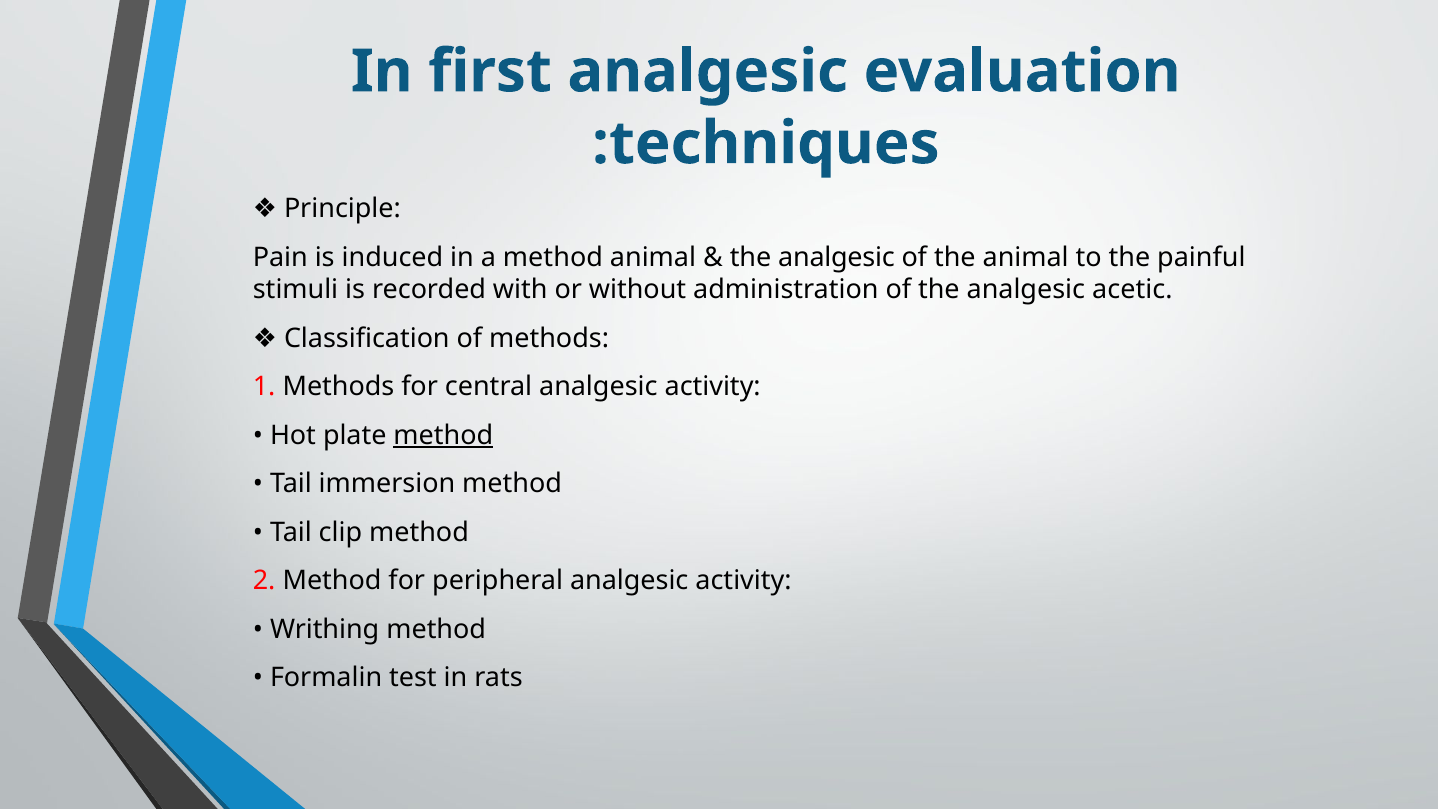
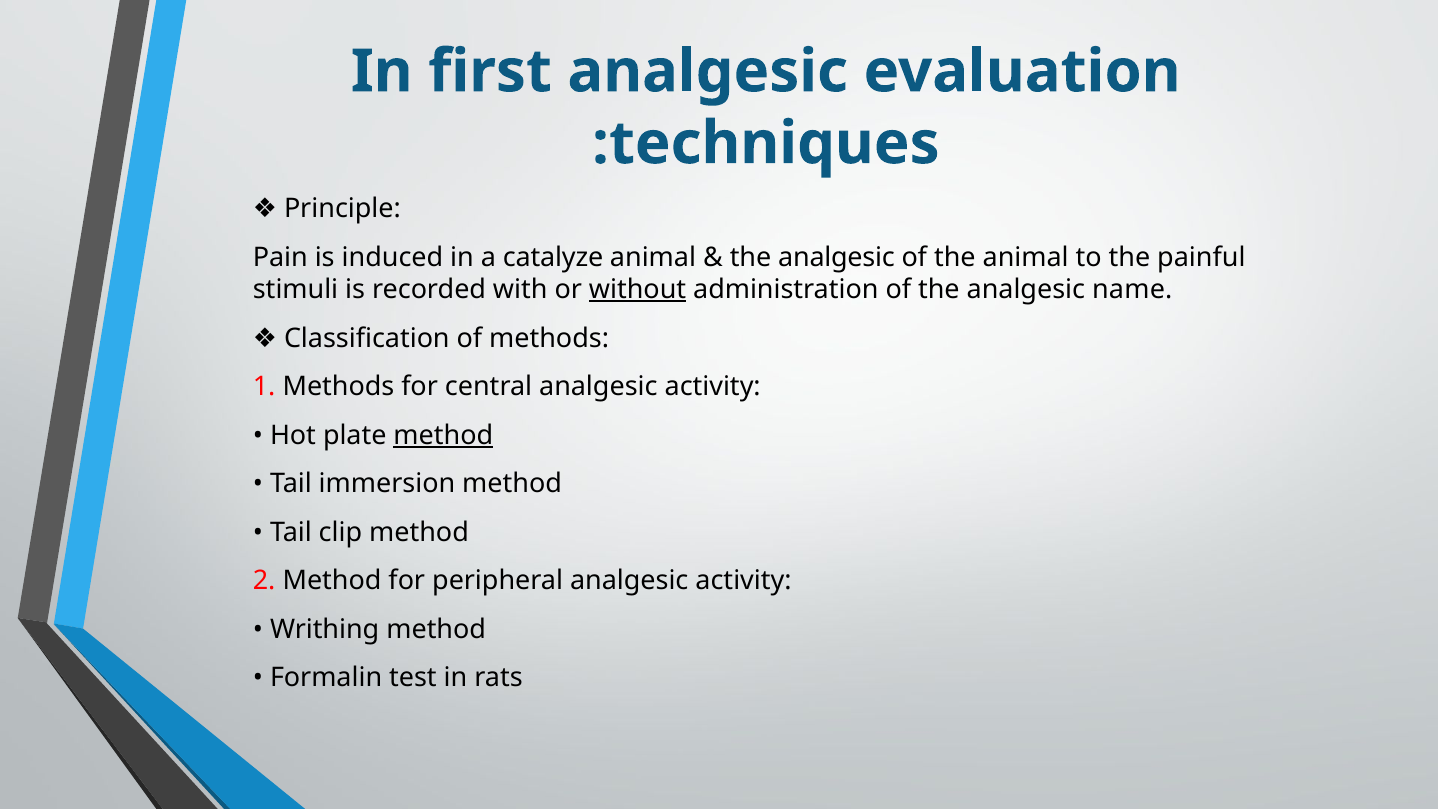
a method: method -> catalyze
without underline: none -> present
acetic: acetic -> name
